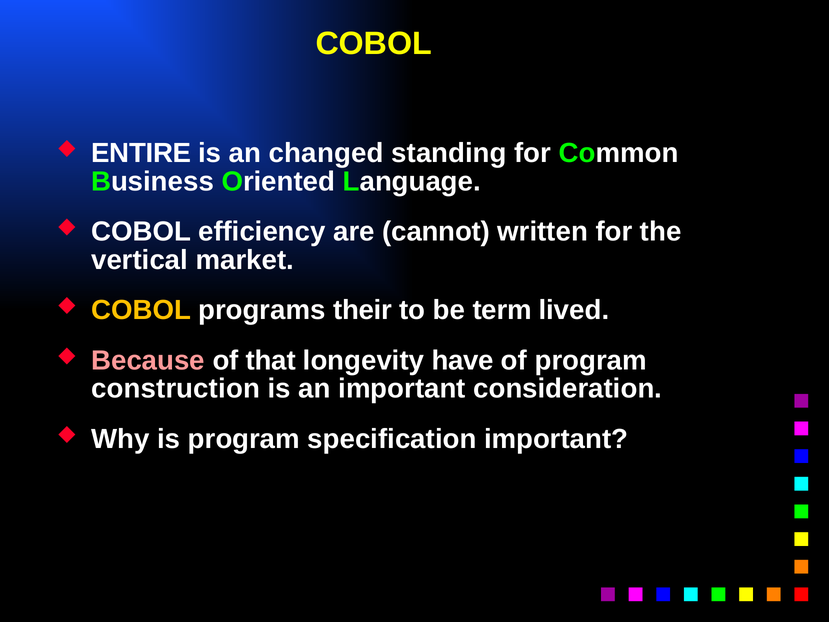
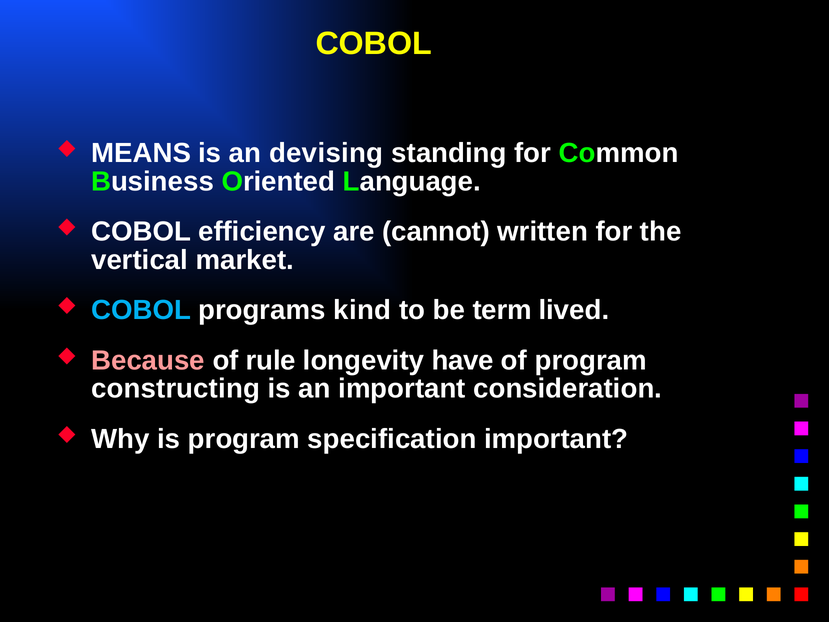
ENTIRE: ENTIRE -> MEANS
changed: changed -> devising
COBOL at (141, 310) colour: yellow -> light blue
their: their -> kind
that: that -> rule
construction: construction -> constructing
